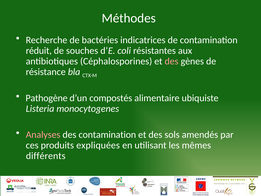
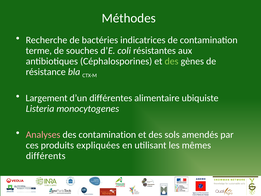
réduit: réduit -> terme
des at (172, 61) colour: pink -> light green
Pathogène: Pathogène -> Largement
compostés: compostés -> différentes
